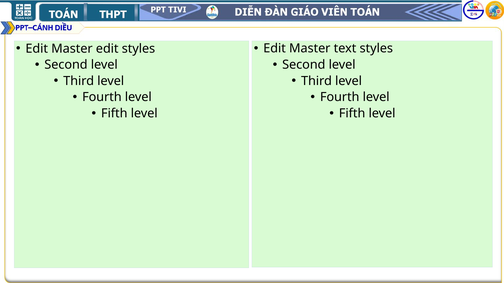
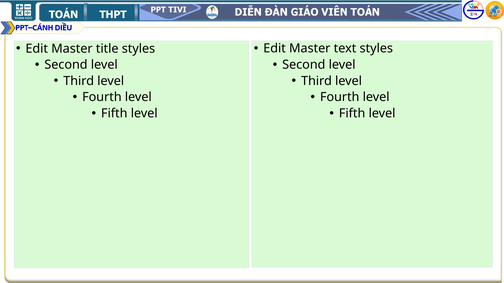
Master edit: edit -> title
